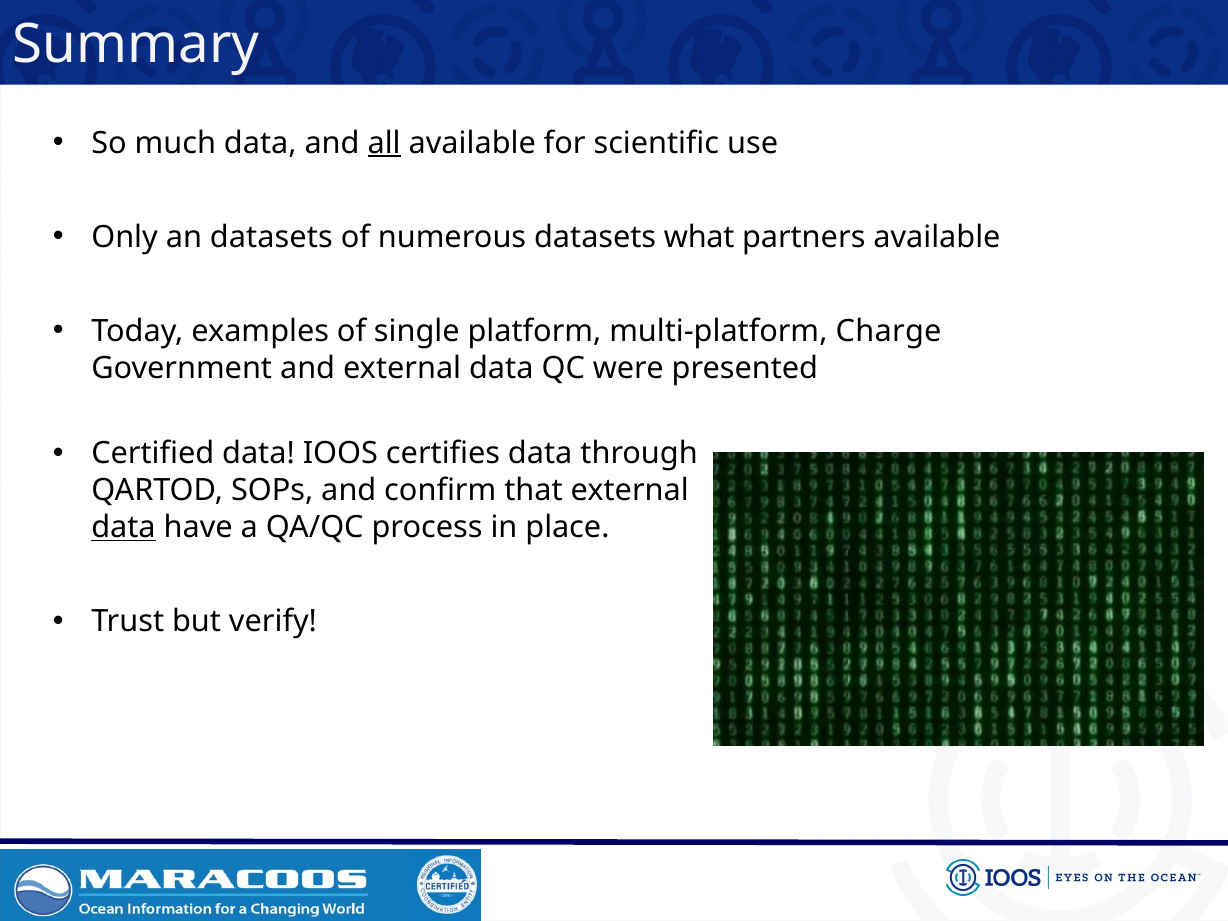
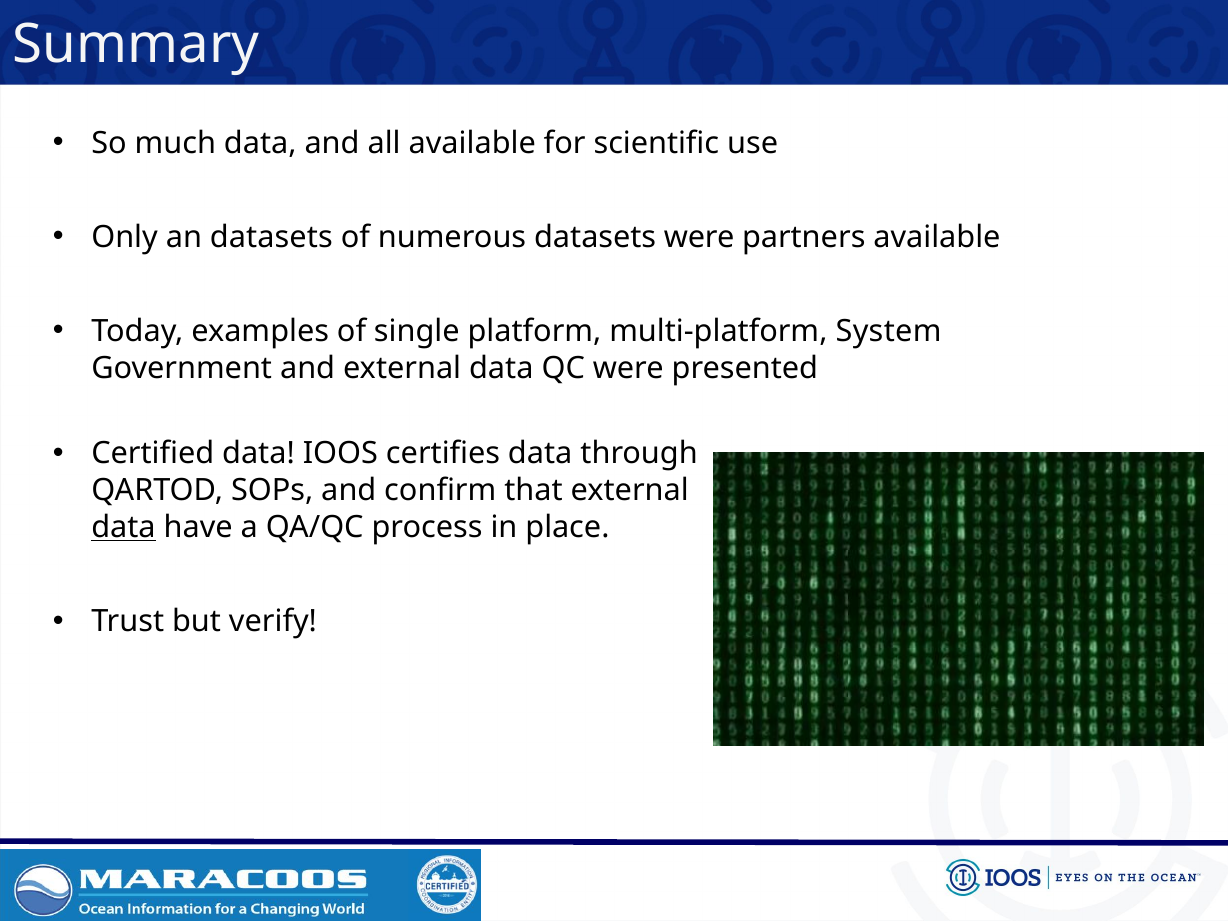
all underline: present -> none
datasets what: what -> were
Charge: Charge -> System
